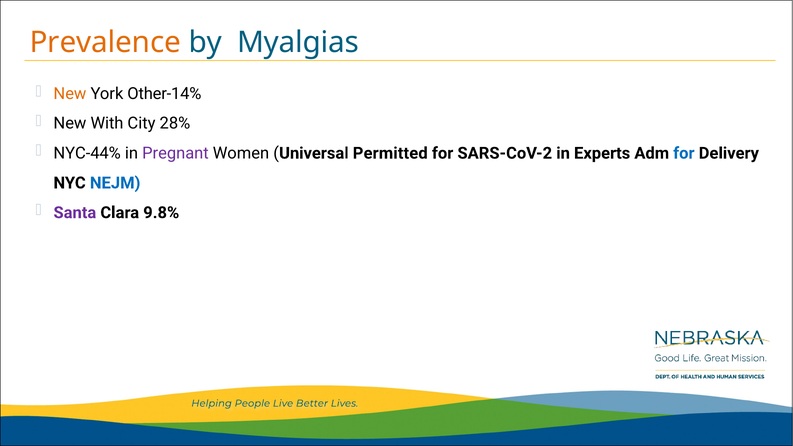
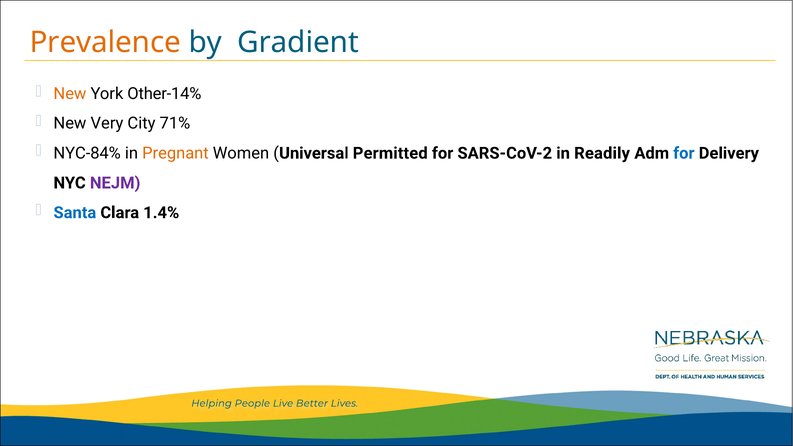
Myalgias: Myalgias -> Gradient
With: With -> Very
28%: 28% -> 71%
NYC-44%: NYC-44% -> NYC-84%
Pregnant colour: purple -> orange
Experts: Experts -> Readily
NEJM colour: blue -> purple
Santa colour: purple -> blue
9.8%: 9.8% -> 1.4%
